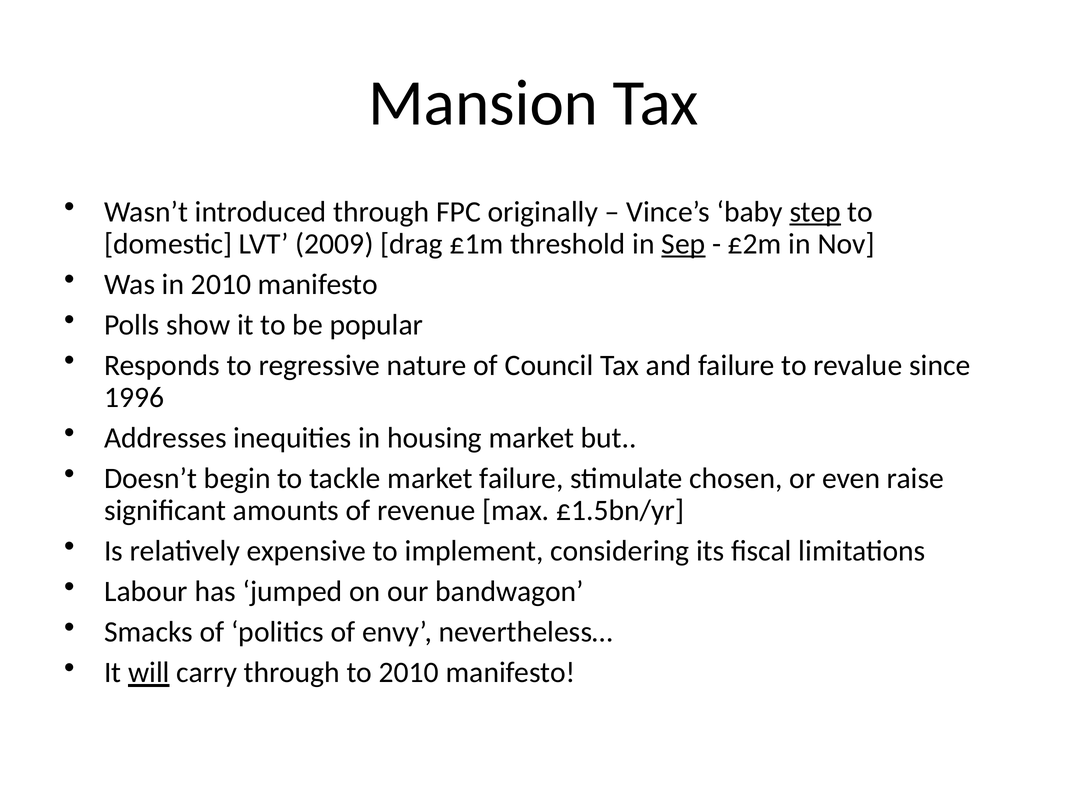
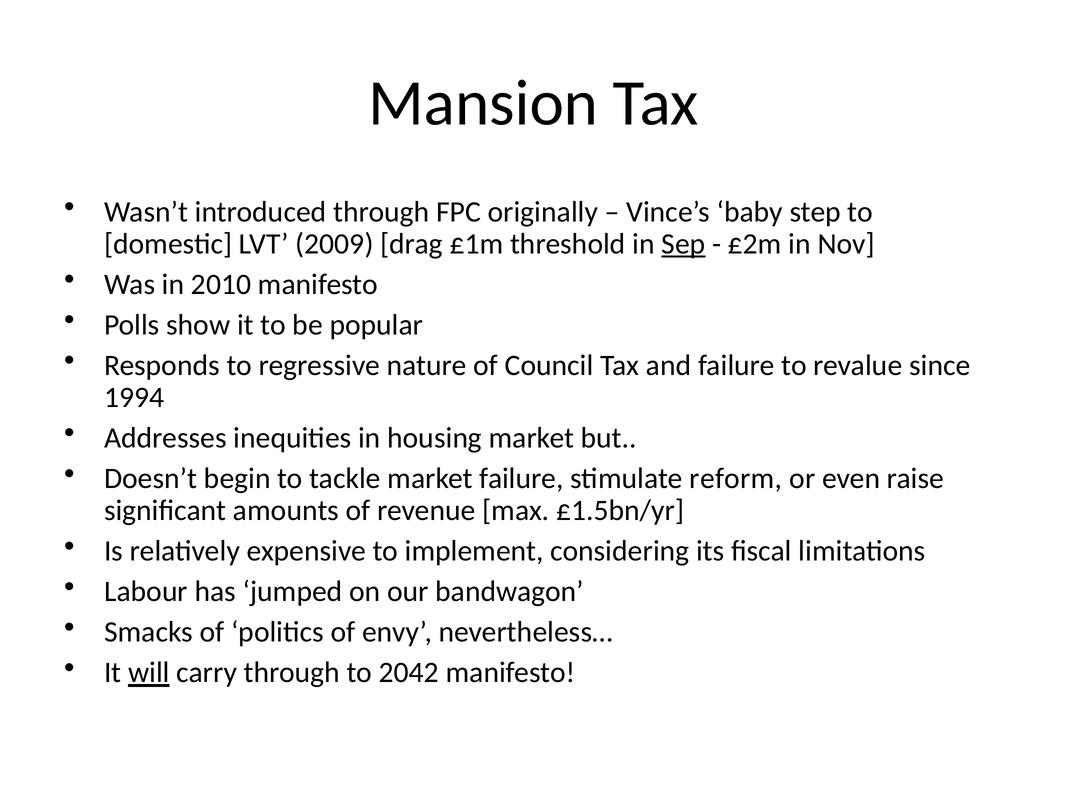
step underline: present -> none
1996: 1996 -> 1994
chosen: chosen -> reform
to 2010: 2010 -> 2042
